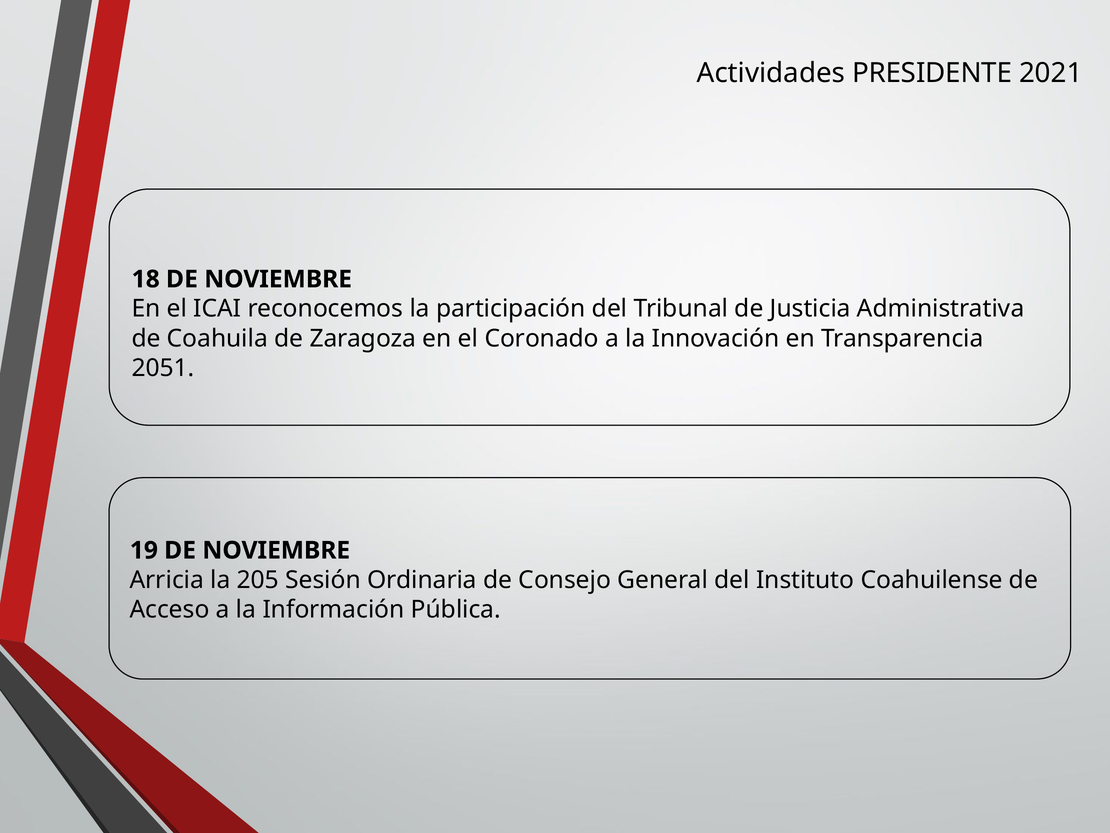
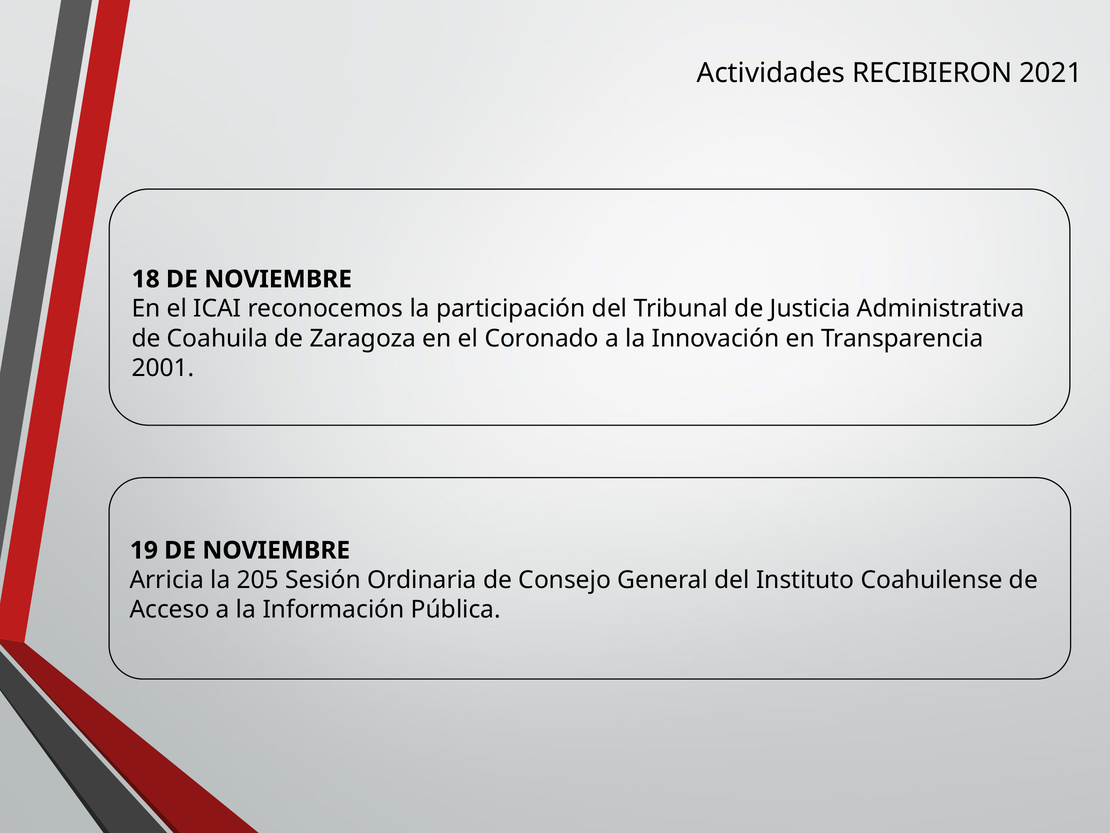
PRESIDENTE: PRESIDENTE -> RECIBIERON
2051: 2051 -> 2001
